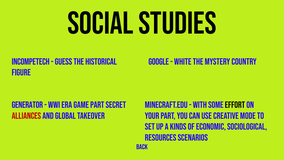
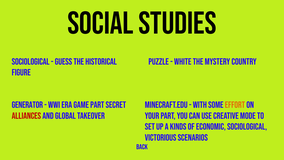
Incompetech at (31, 62): Incompetech -> Sociological
Google: Google -> Puzzle
effort colour: black -> orange
resources: resources -> victorious
